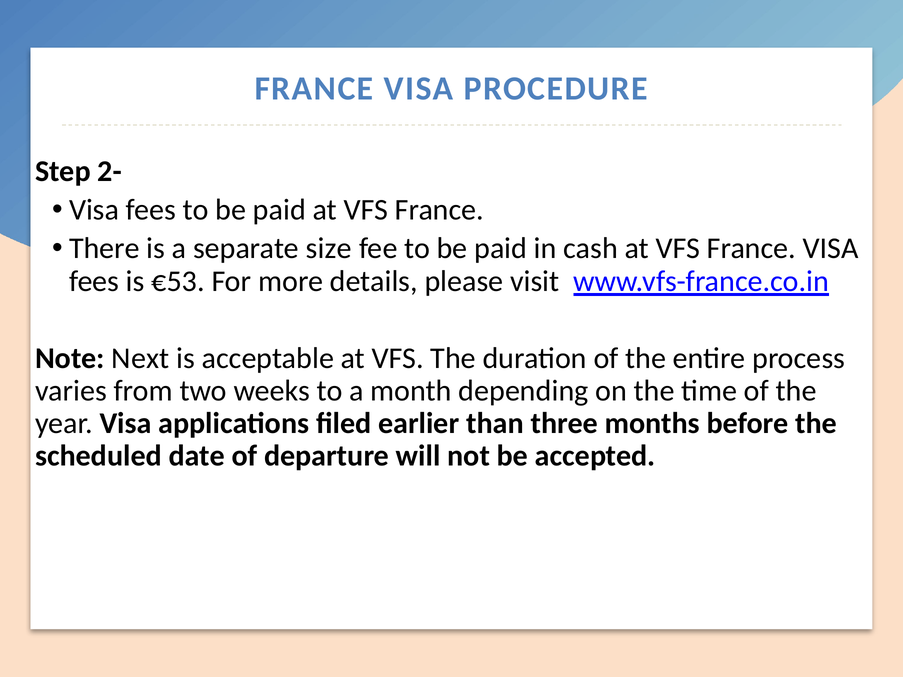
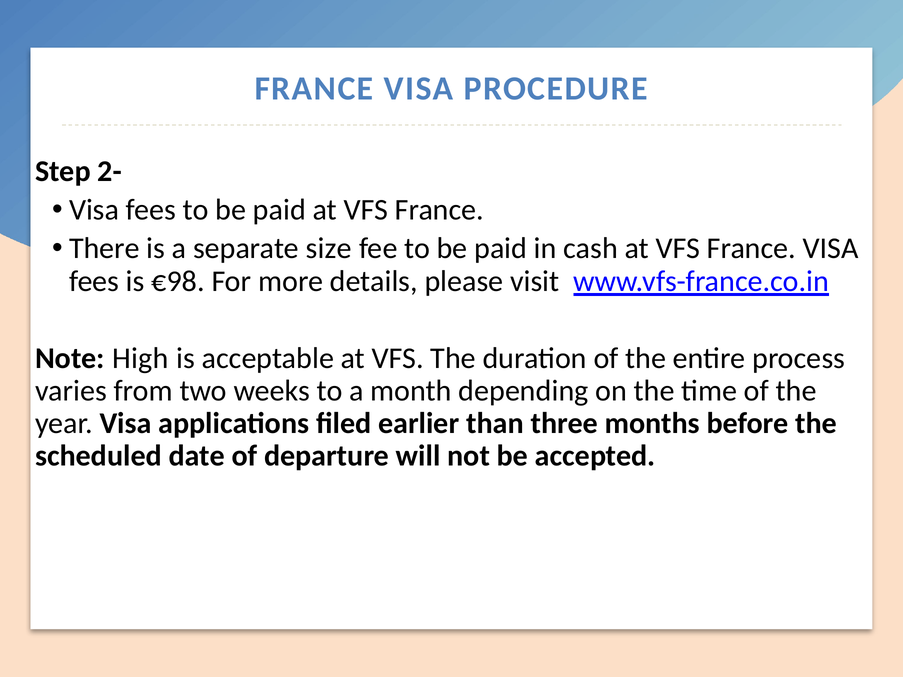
€53: €53 -> €98
Next: Next -> High
